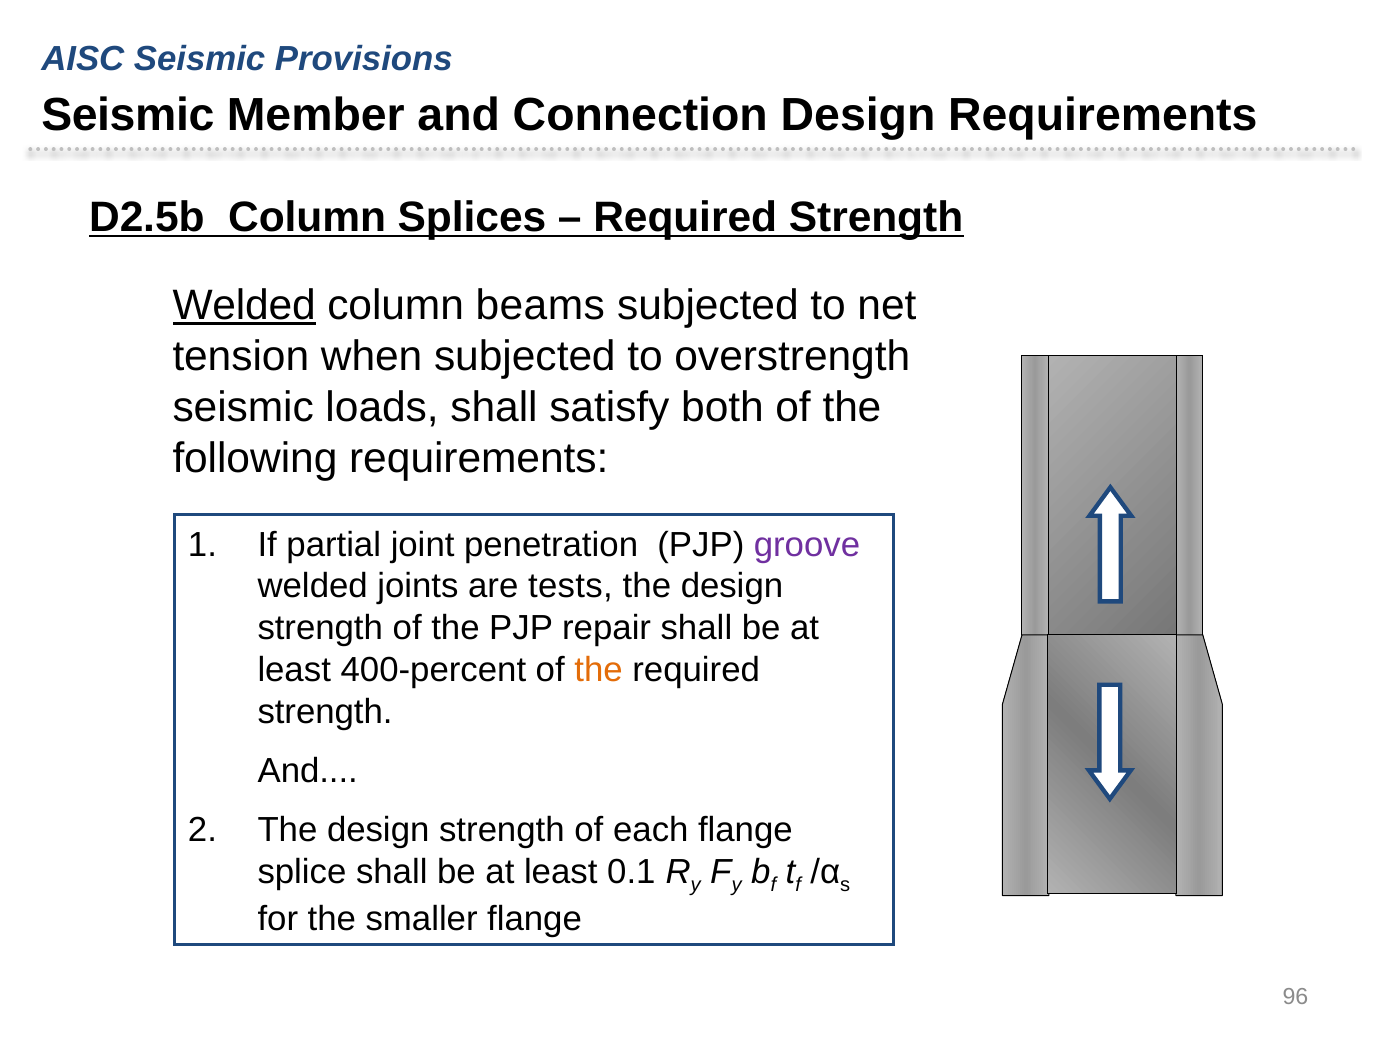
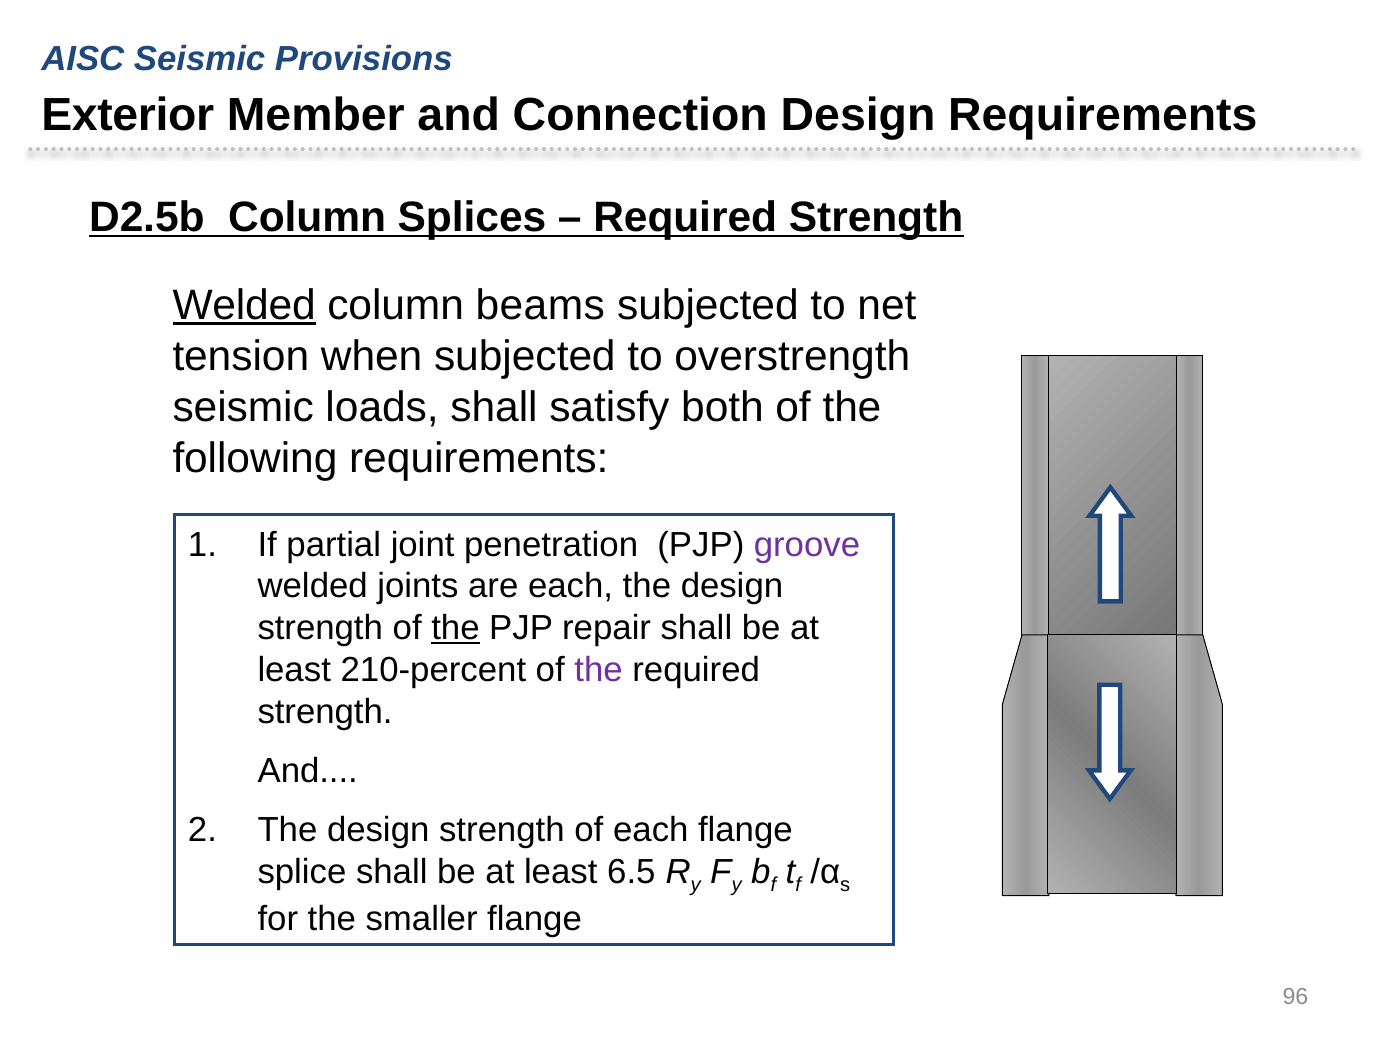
Seismic at (128, 115): Seismic -> Exterior
are tests: tests -> each
the at (455, 628) underline: none -> present
400-percent: 400-percent -> 210-percent
the at (599, 670) colour: orange -> purple
0.1: 0.1 -> 6.5
